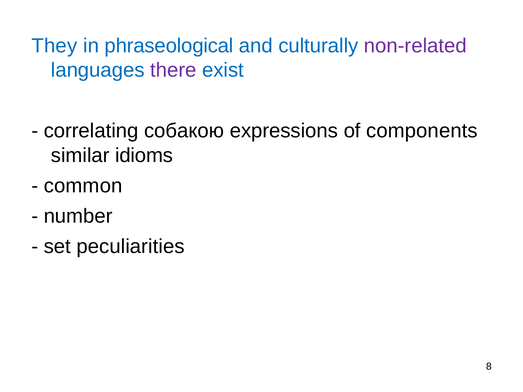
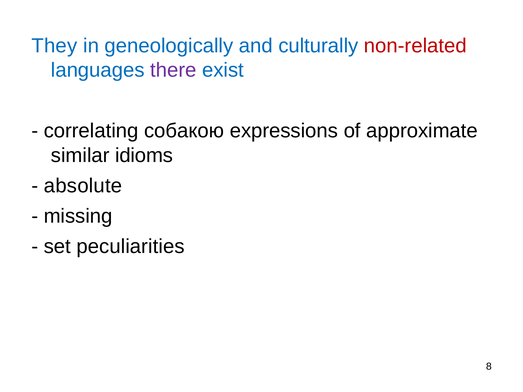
phraseological: phraseological -> geneologically
non-related colour: purple -> red
components: components -> approximate
common: common -> absolute
number: number -> missing
